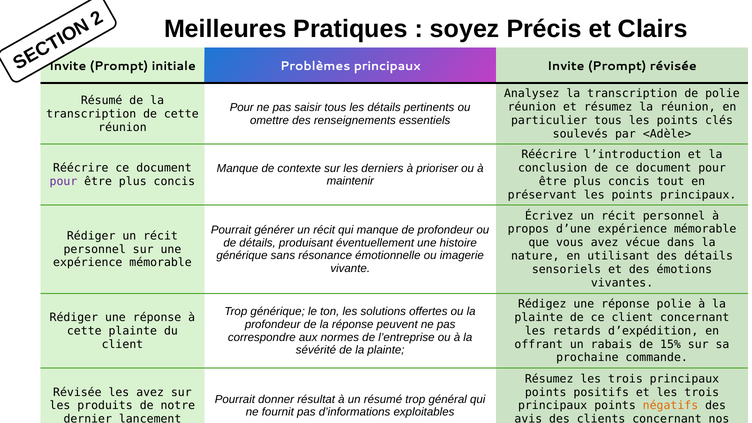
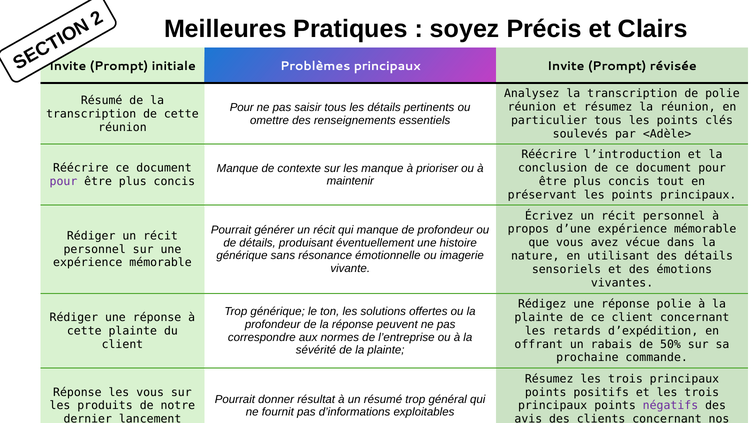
les derniers: derniers -> manque
15%: 15% -> 50%
Révisée at (77, 392): Révisée -> Réponse
les avez: avez -> vous
négatifs colour: orange -> purple
